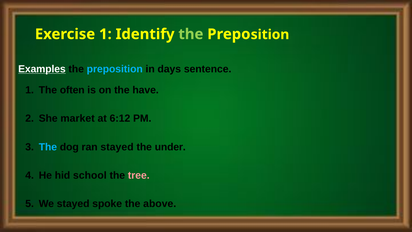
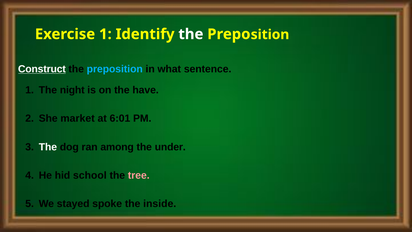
the at (191, 34) colour: light green -> white
Examples: Examples -> Construct
days: days -> what
often: often -> night
6:12: 6:12 -> 6:01
The at (48, 147) colour: light blue -> white
ran stayed: stayed -> among
above: above -> inside
